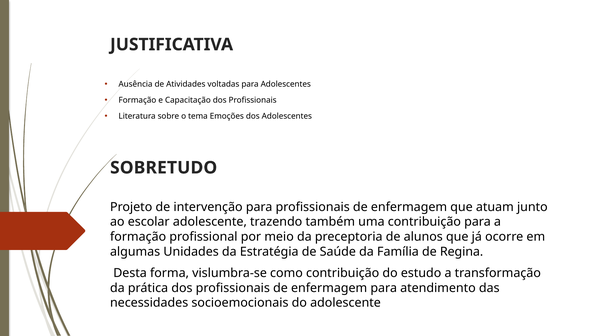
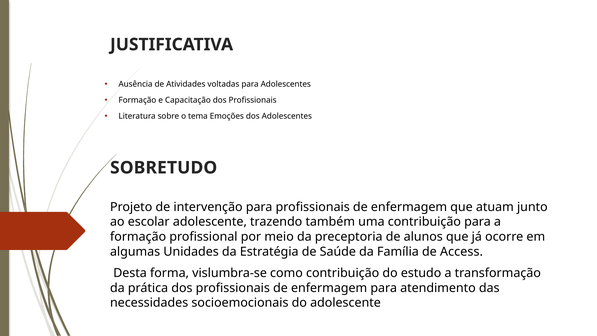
Regina: Regina -> Access
